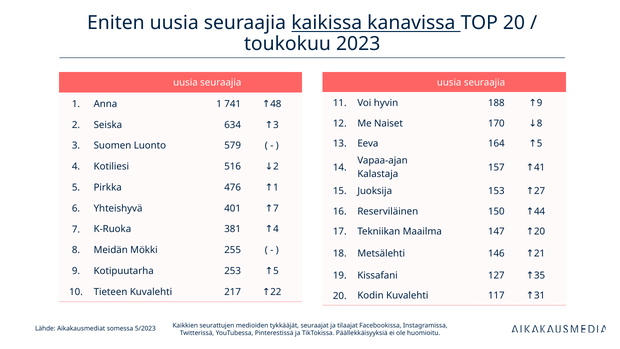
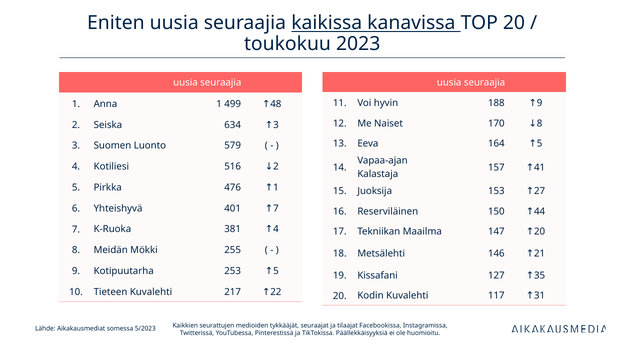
741: 741 -> 499
